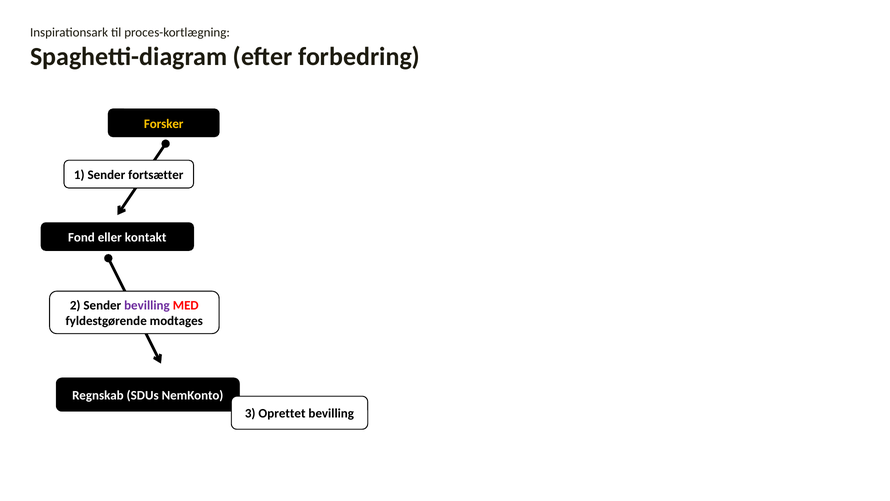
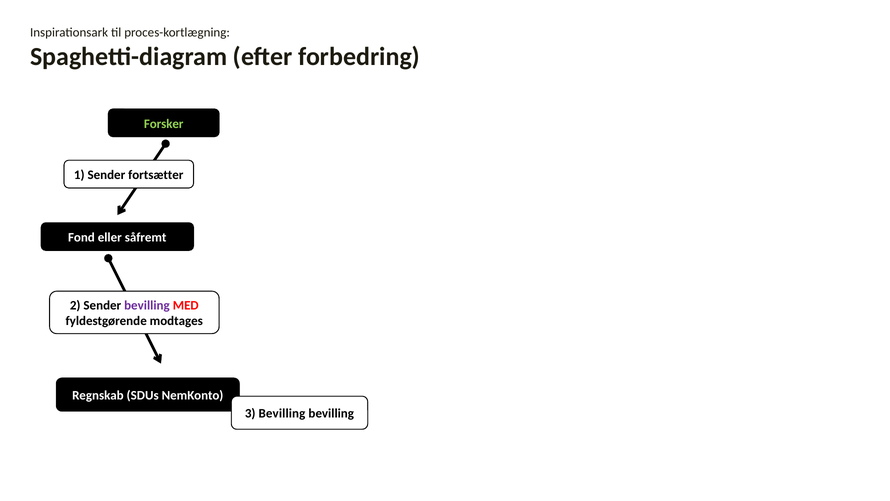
Forsker colour: yellow -> light green
kontakt: kontakt -> såfremt
3 Oprettet: Oprettet -> Bevilling
